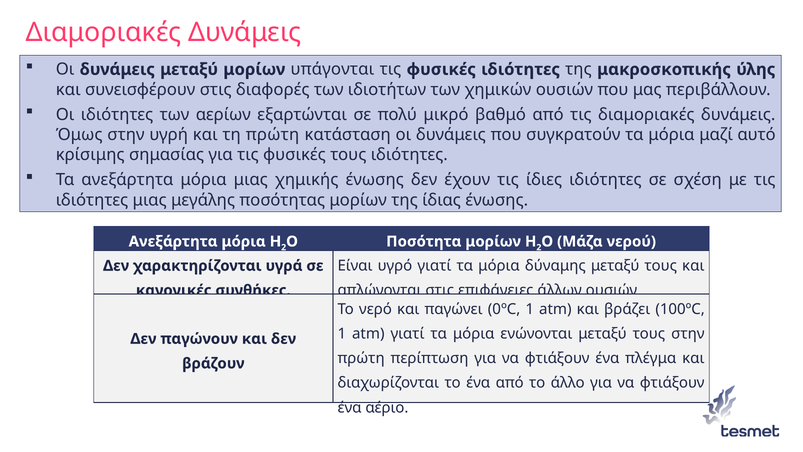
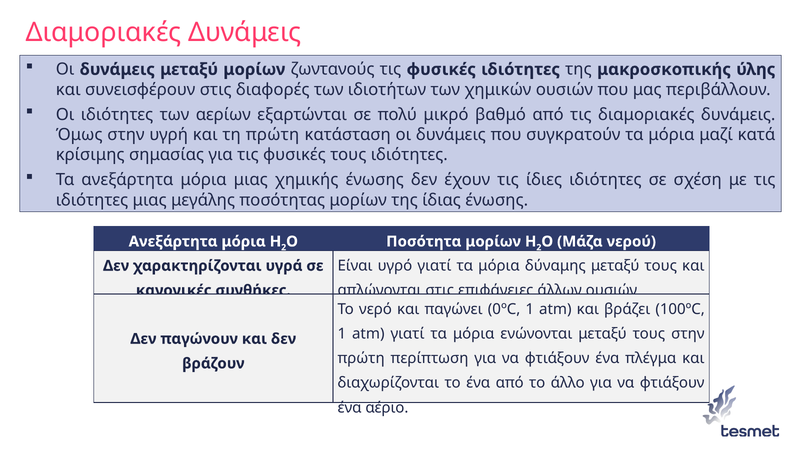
υπάγονται: υπάγονται -> ζωντανούς
αυτό: αυτό -> κατά
